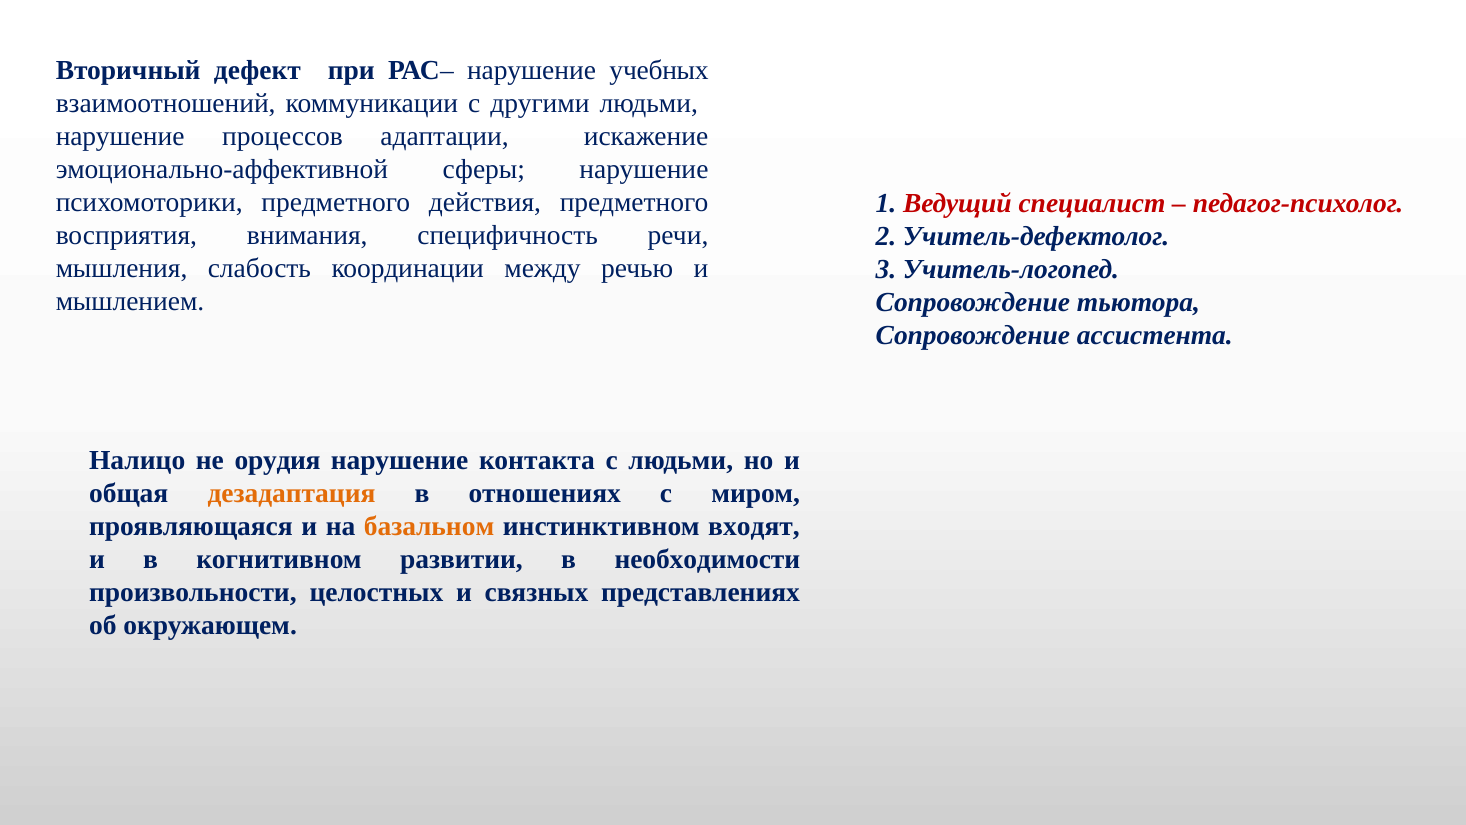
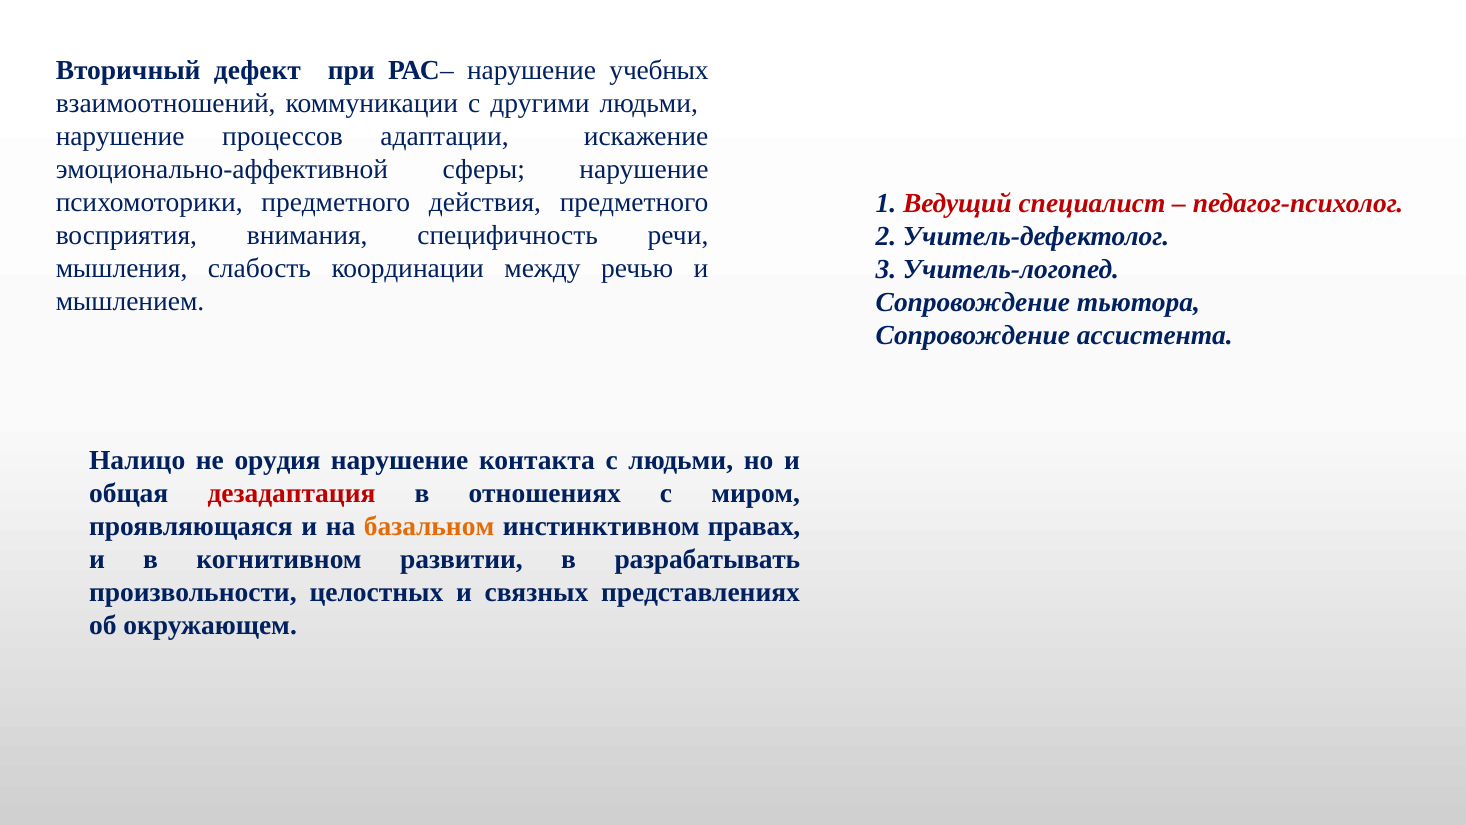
дезадаптация colour: orange -> red
входят: входят -> правах
необходимости: необходимости -> разрабатывать
